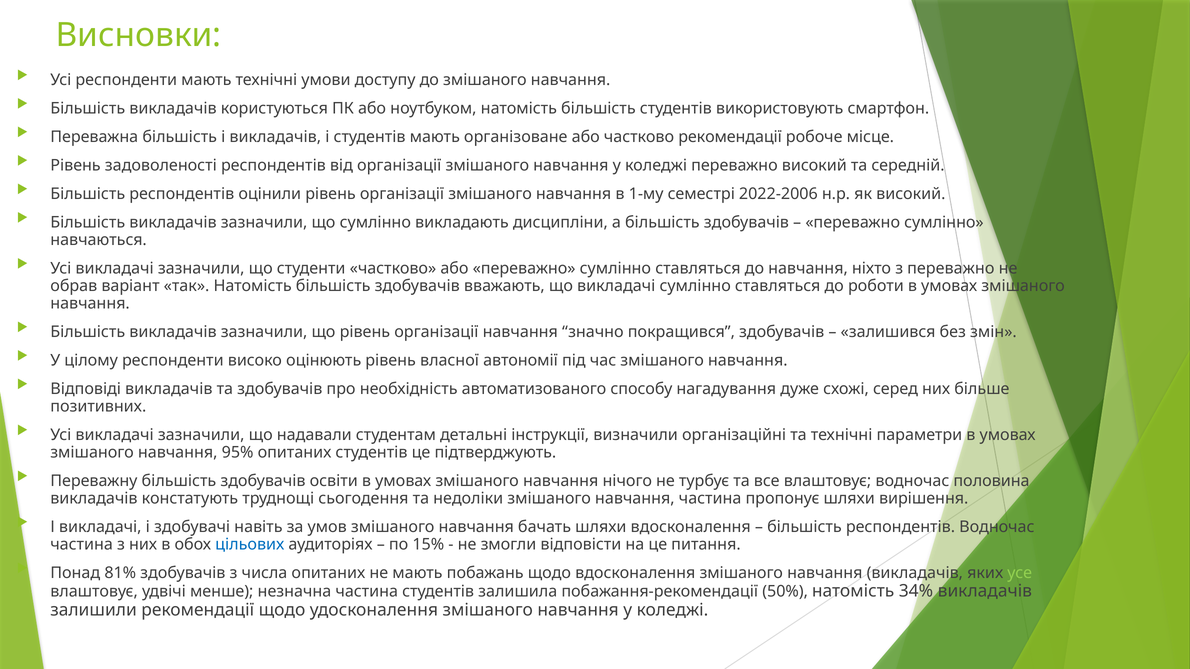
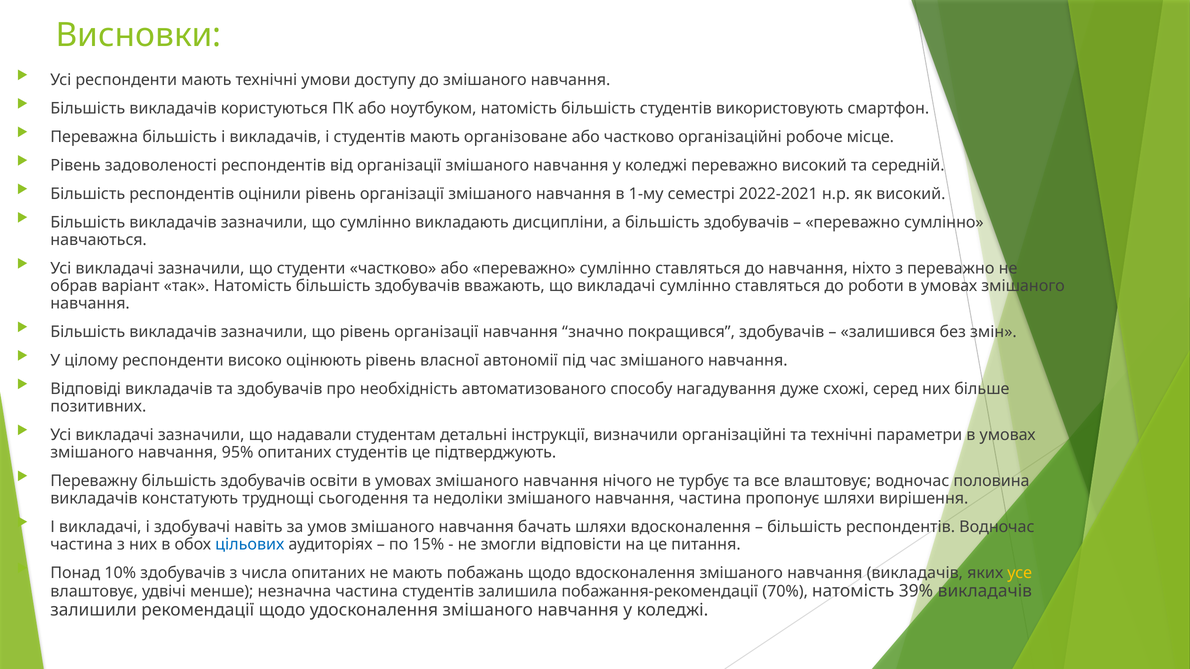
частково рекомендації: рекомендації -> організаційні
2022-2006: 2022-2006 -> 2022-2021
81%: 81% -> 10%
усе colour: light green -> yellow
50%: 50% -> 70%
34%: 34% -> 39%
